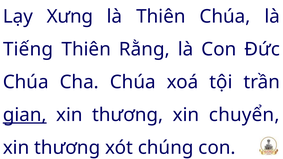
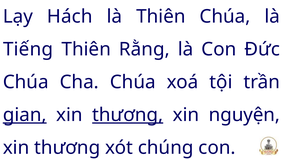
Xưng: Xưng -> Hách
thương at (128, 115) underline: none -> present
chuyển: chuyển -> nguyện
